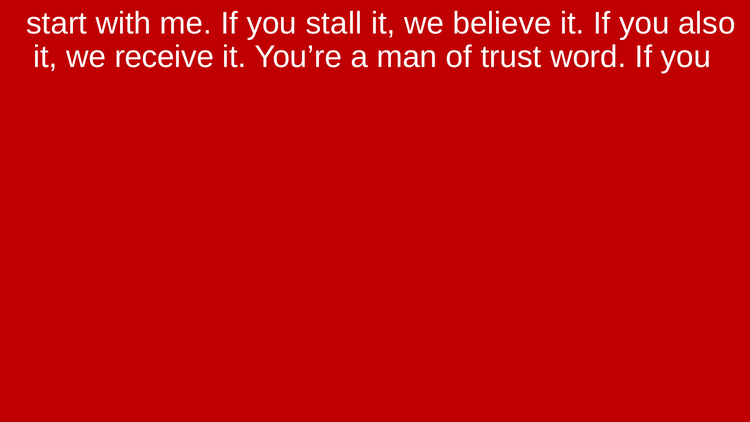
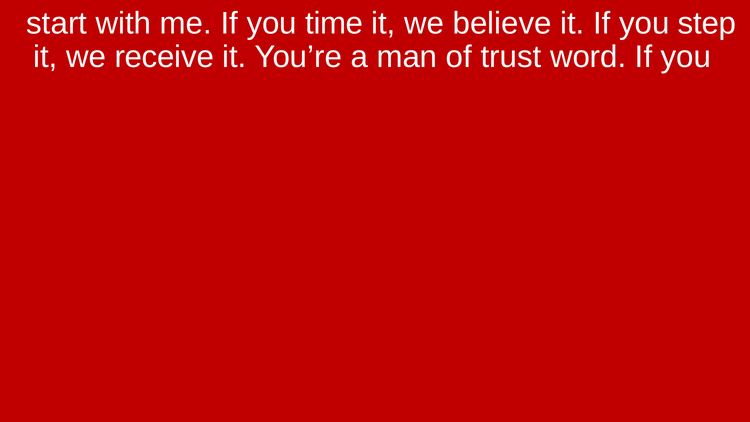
stall: stall -> time
also: also -> step
